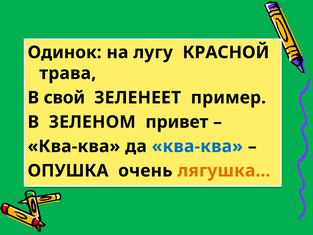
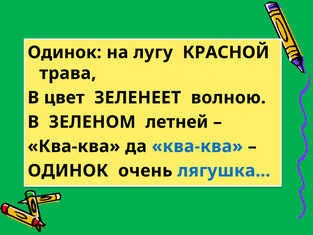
свой: свой -> цвет
пример: пример -> волною
привет: привет -> летней
ОПУШКА at (68, 171): ОПУШКА -> ОДИНОК
лягушка… colour: orange -> blue
